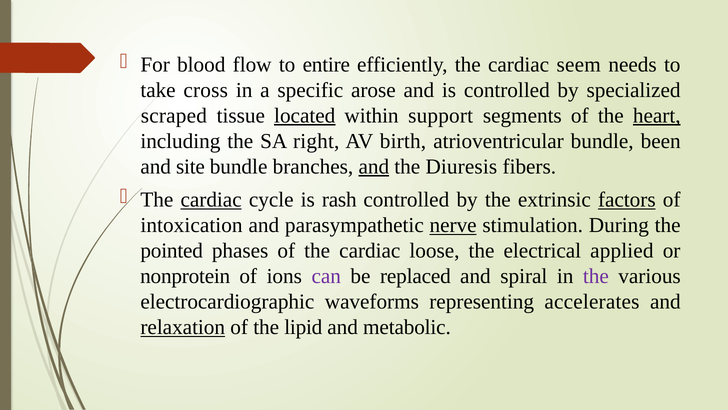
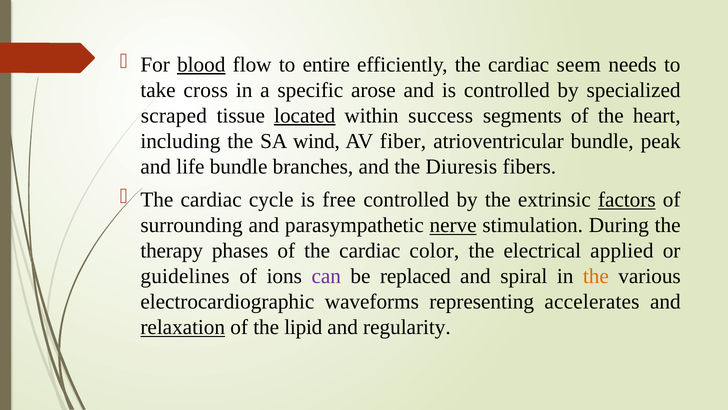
blood underline: none -> present
support: support -> success
heart underline: present -> none
right: right -> wind
birth: birth -> fiber
been: been -> peak
site: site -> life
and at (374, 166) underline: present -> none
cardiac at (211, 200) underline: present -> none
rash: rash -> free
intoxication: intoxication -> surrounding
pointed: pointed -> therapy
loose: loose -> color
nonprotein: nonprotein -> guidelines
the at (596, 276) colour: purple -> orange
metabolic: metabolic -> regularity
